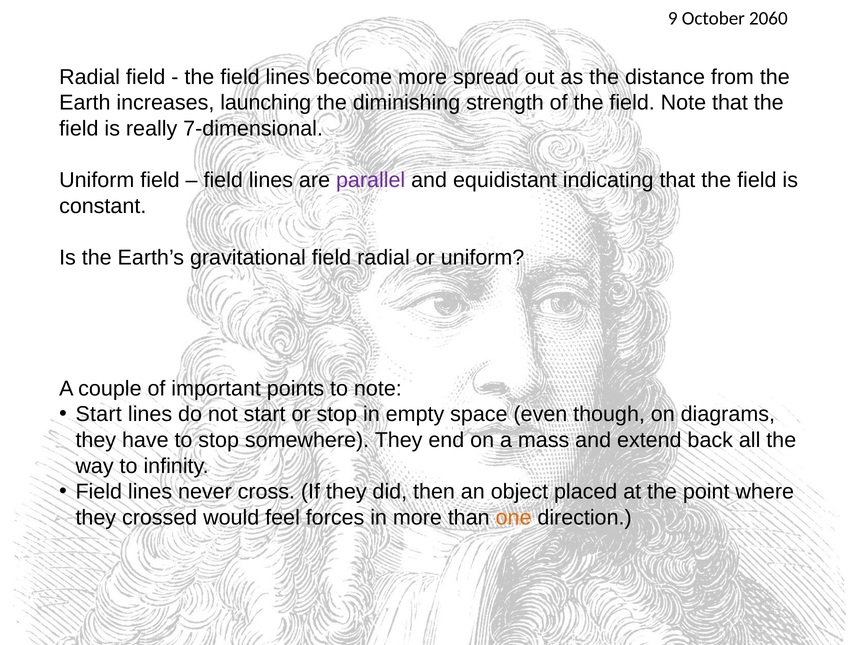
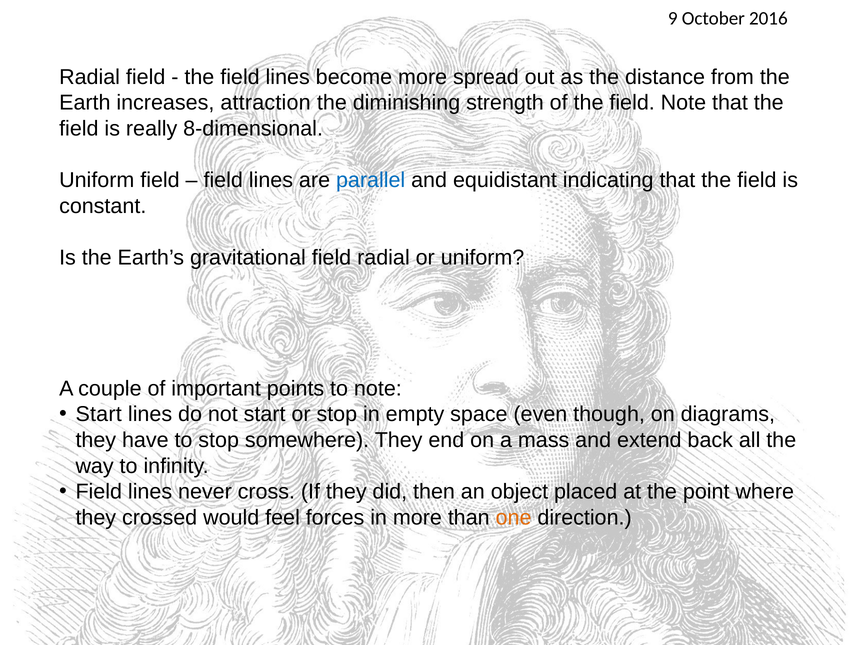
2060: 2060 -> 2016
launching: launching -> attraction
7-dimensional: 7-dimensional -> 8-dimensional
parallel colour: purple -> blue
